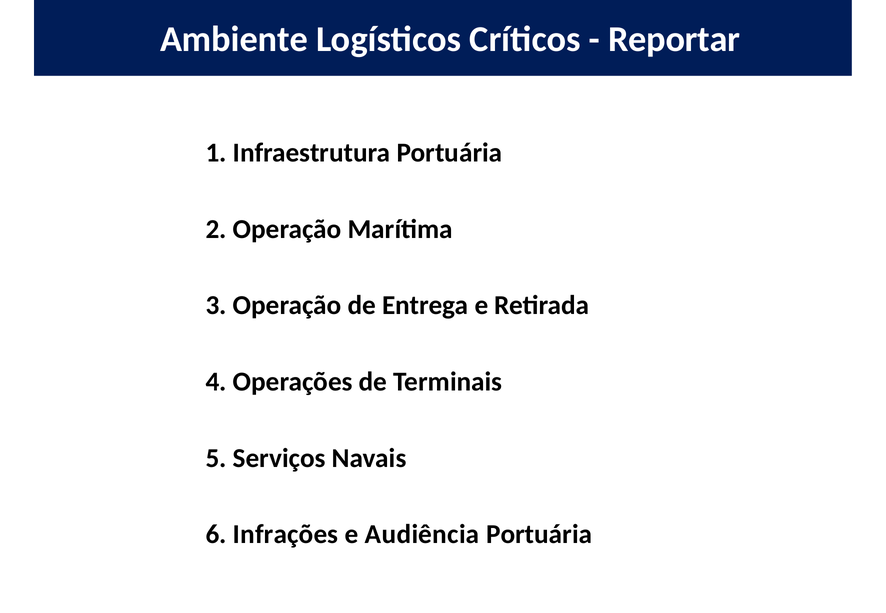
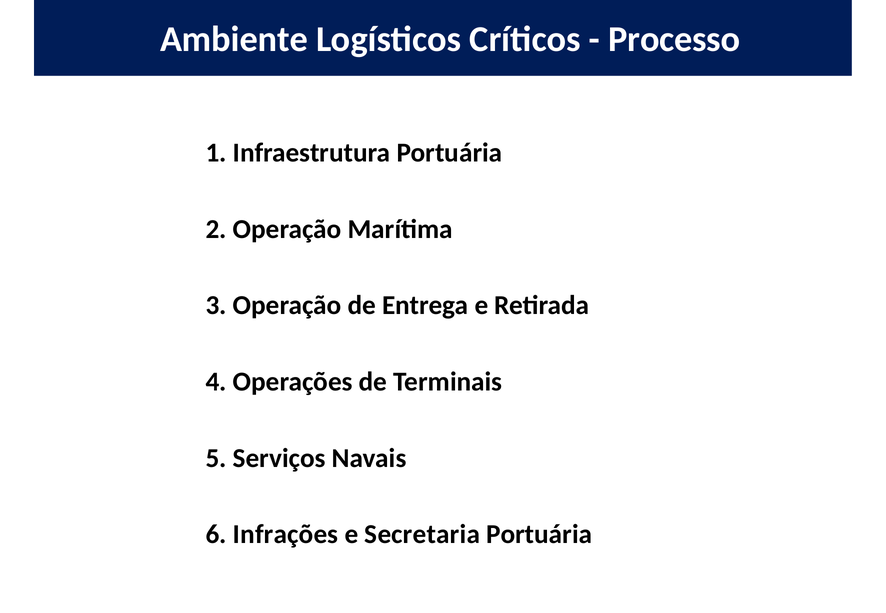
Reportar: Reportar -> Processo
Audiência: Audiência -> Secretaria
